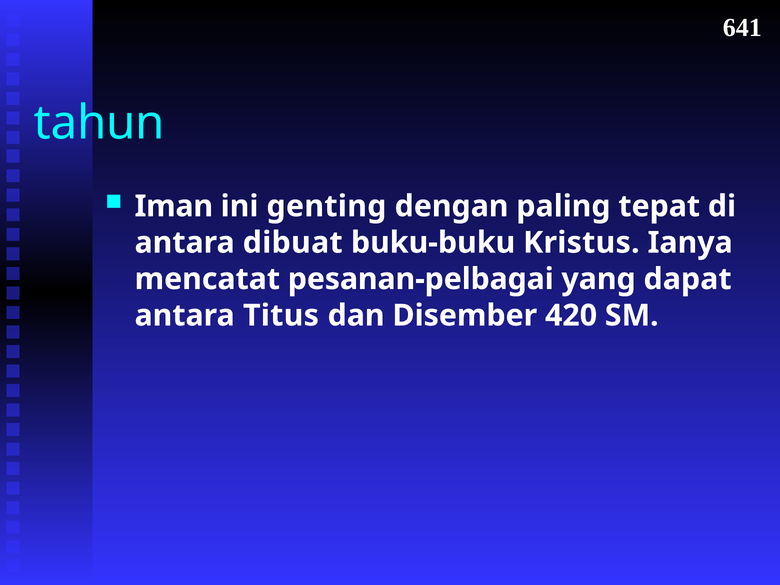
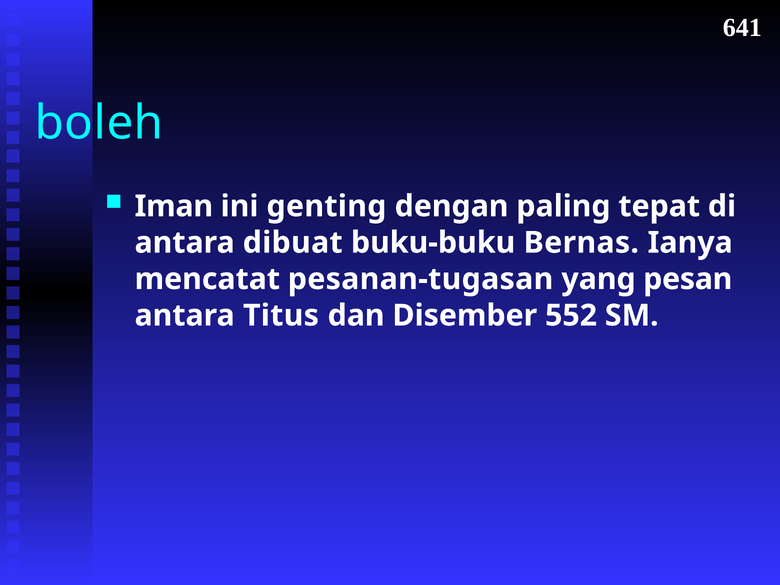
tahun: tahun -> boleh
Kristus: Kristus -> Bernas
pesanan-pelbagai: pesanan-pelbagai -> pesanan-tugasan
dapat: dapat -> pesan
420: 420 -> 552
